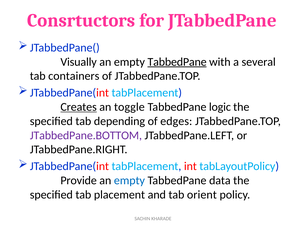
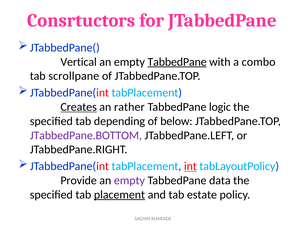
Visually: Visually -> Vertical
several: several -> combo
containers: containers -> scrollpane
toggle: toggle -> rather
edges: edges -> below
int underline: none -> present
empty at (129, 181) colour: blue -> purple
placement underline: none -> present
orient: orient -> estate
